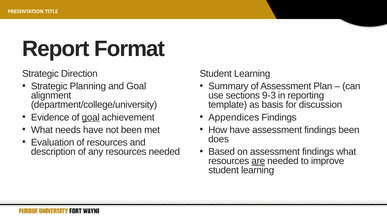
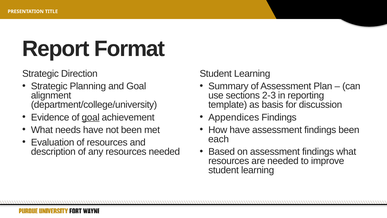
9-3: 9-3 -> 2-3
does: does -> each
are underline: present -> none
